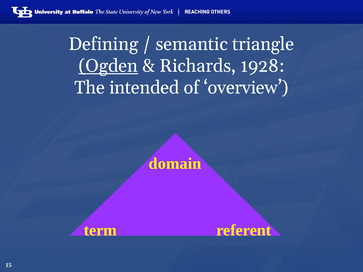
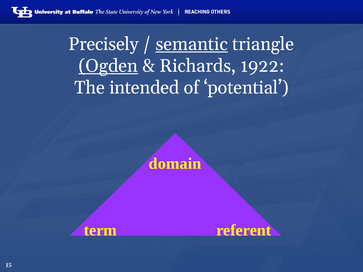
Defining: Defining -> Precisely
semantic underline: none -> present
1928: 1928 -> 1922
overview: overview -> potential
